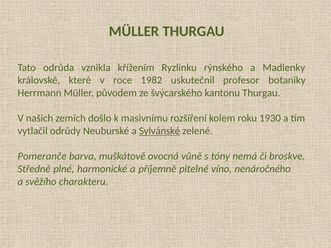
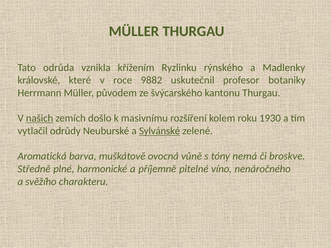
1982: 1982 -> 9882
našich underline: none -> present
Pomeranče: Pomeranče -> Aromatická
